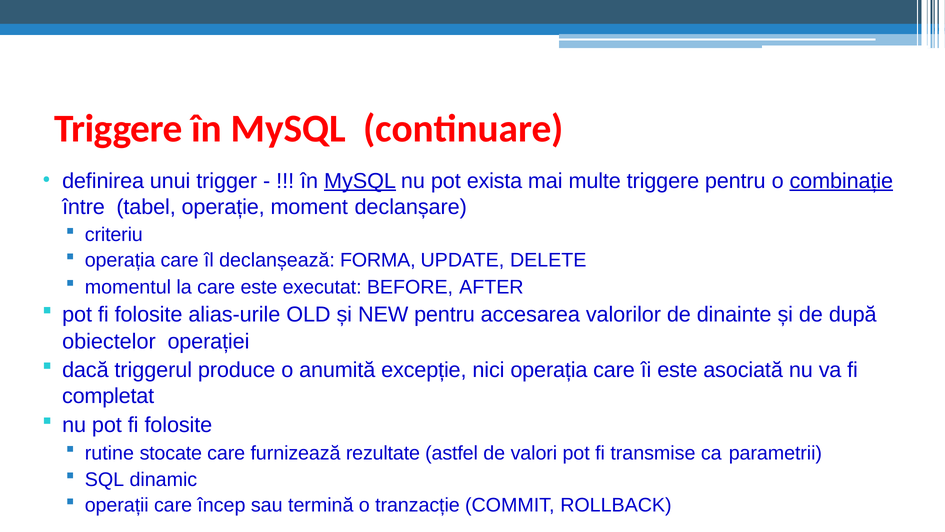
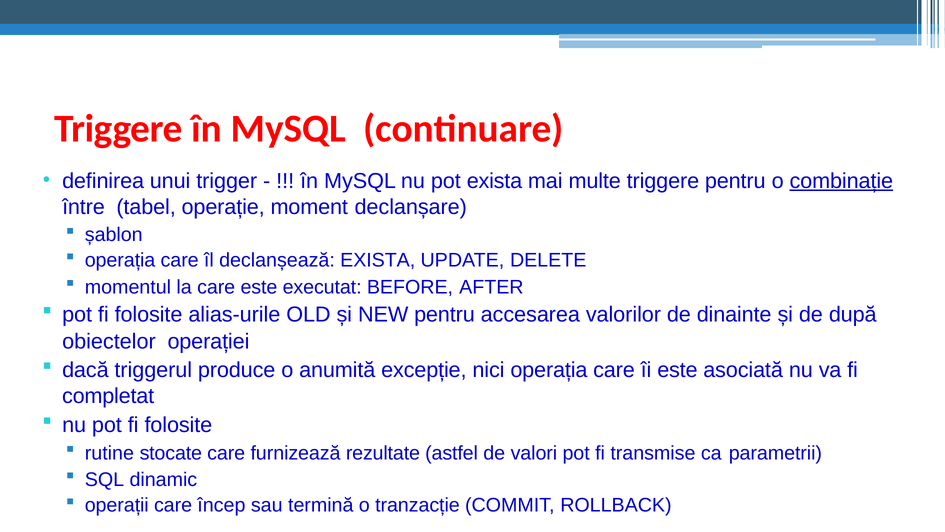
MySQL at (360, 181) underline: present -> none
criteriu: criteriu -> șablon
declanșează FORMA: FORMA -> EXISTA
